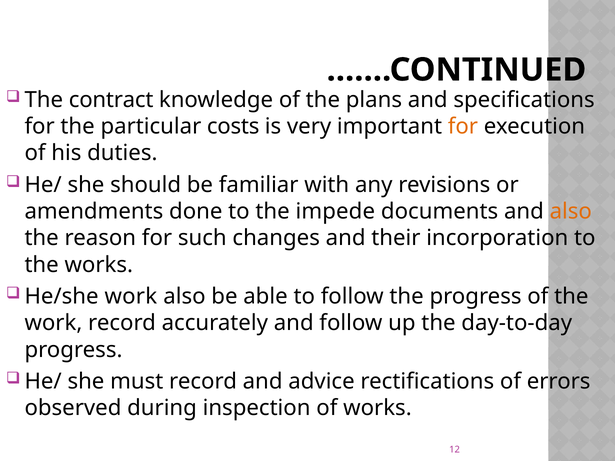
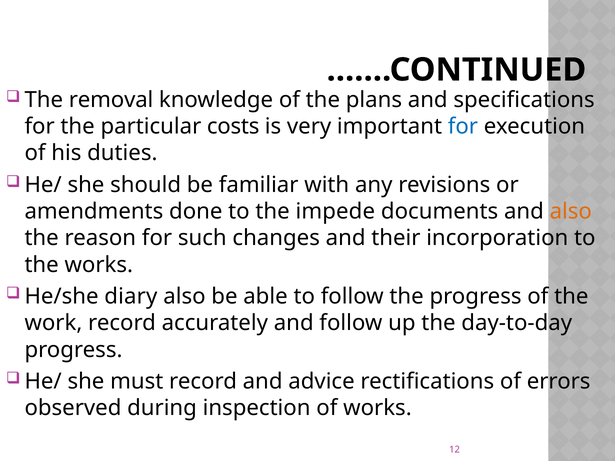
contract: contract -> removal
for at (463, 127) colour: orange -> blue
He/she work: work -> diary
